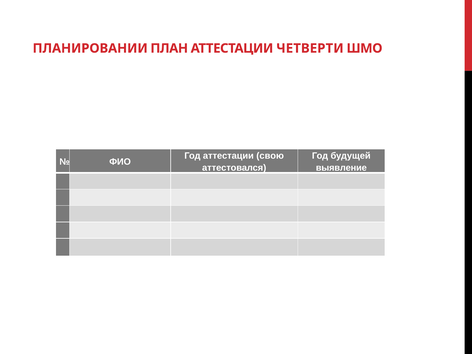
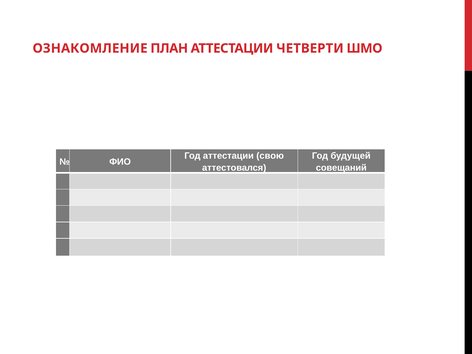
ПЛАНИРОВАНИИ: ПЛАНИРОВАНИИ -> ОЗНАКОМЛЕНИЕ
выявление: выявление -> совещаний
